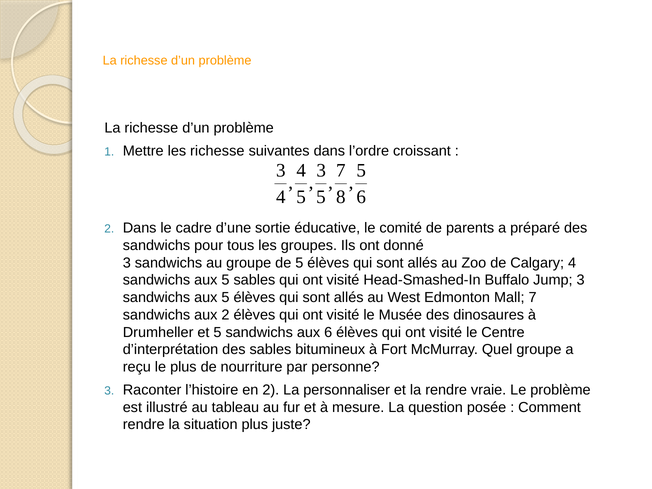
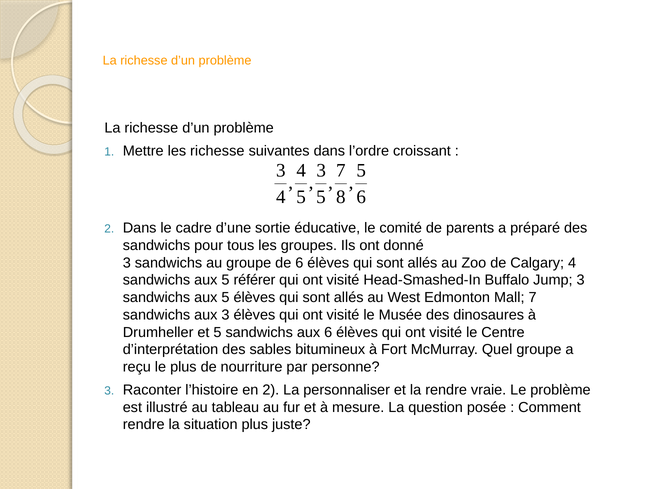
de 5: 5 -> 6
5 sables: sables -> référer
aux 2: 2 -> 3
